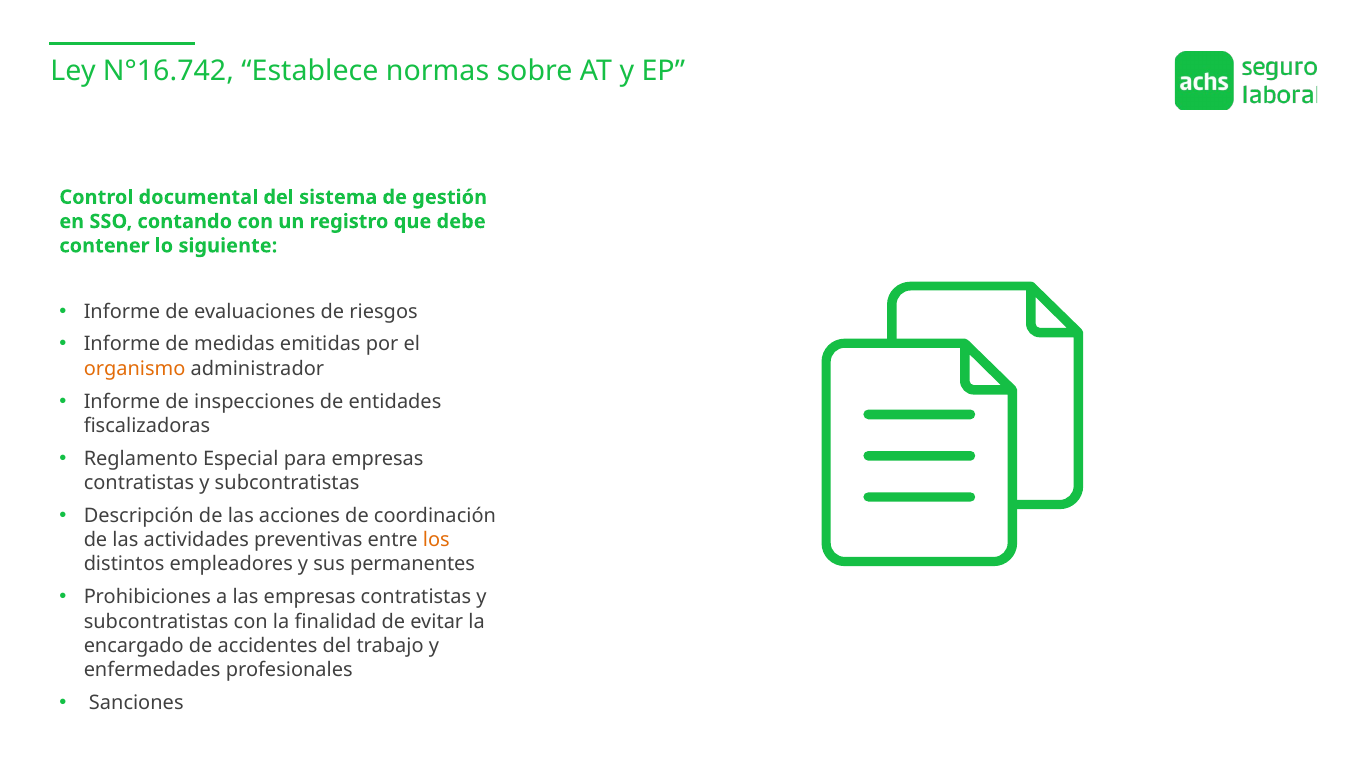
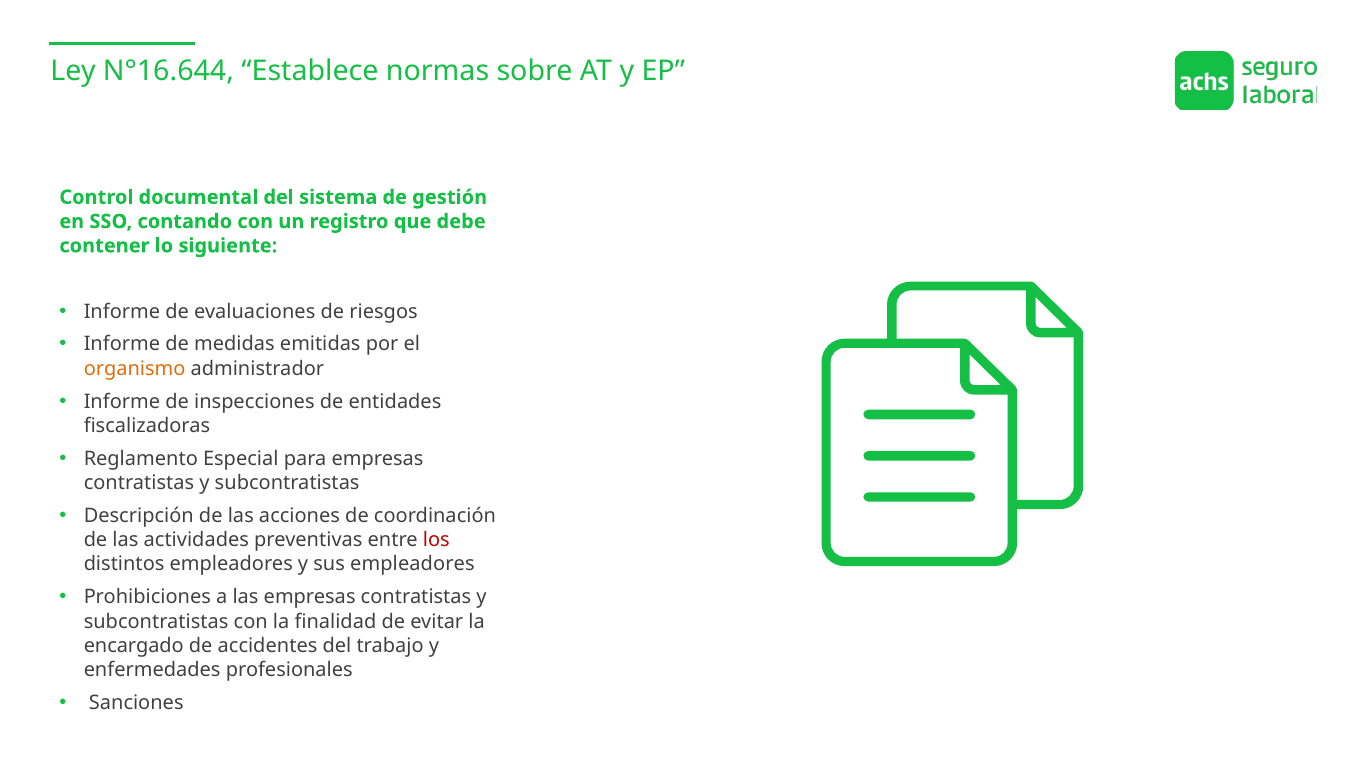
N°16.742: N°16.742 -> N°16.644
los colour: orange -> red
sus permanentes: permanentes -> empleadores
